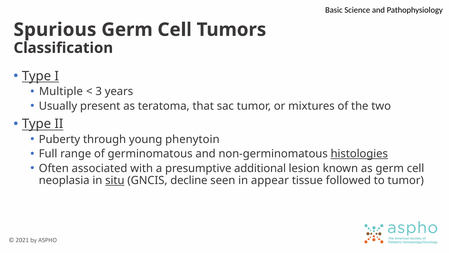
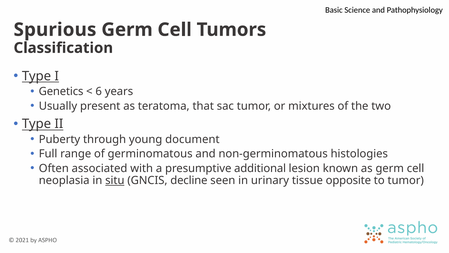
Multiple: Multiple -> Genetics
3: 3 -> 6
phenytoin: phenytoin -> document
histologies underline: present -> none
appear: appear -> urinary
followed: followed -> opposite
